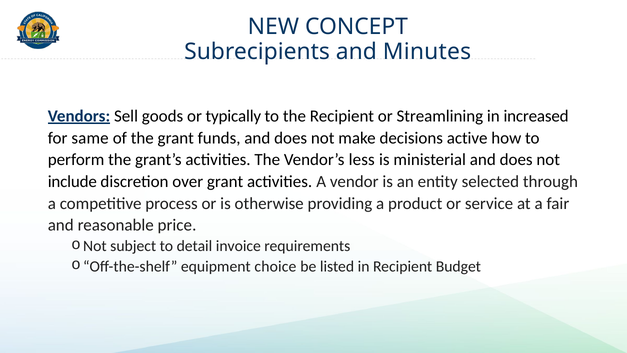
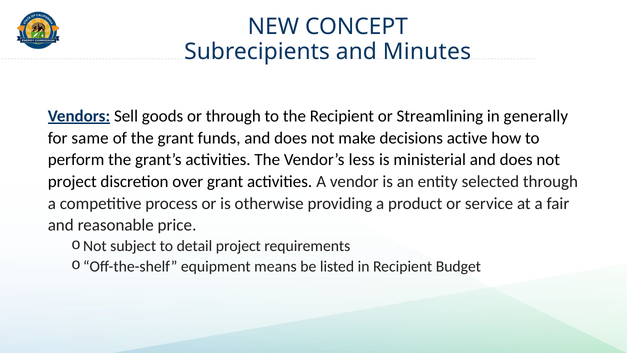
or typically: typically -> through
increased: increased -> generally
include at (72, 181): include -> project
detail invoice: invoice -> project
choice: choice -> means
